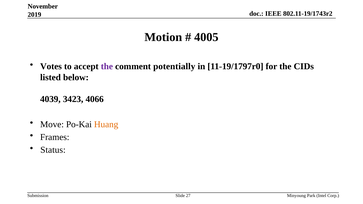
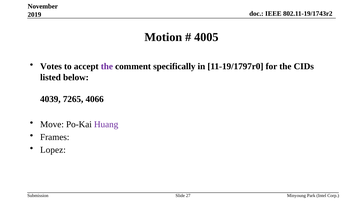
potentially: potentially -> specifically
3423: 3423 -> 7265
Huang colour: orange -> purple
Status: Status -> Lopez
